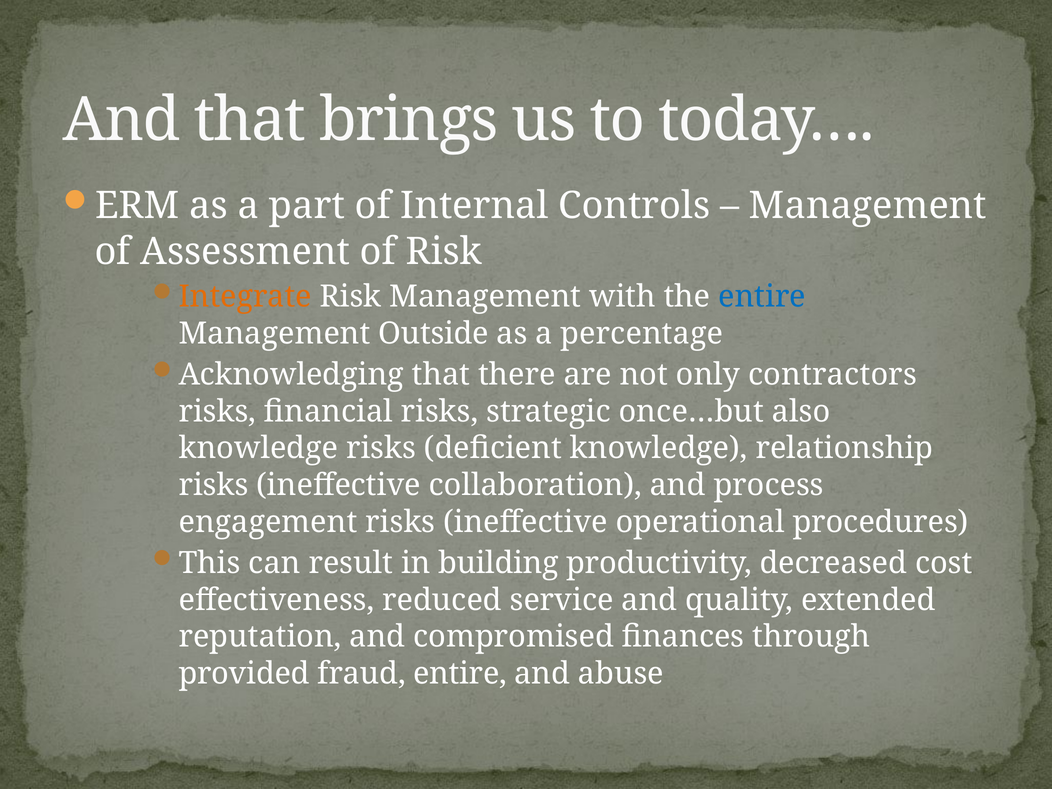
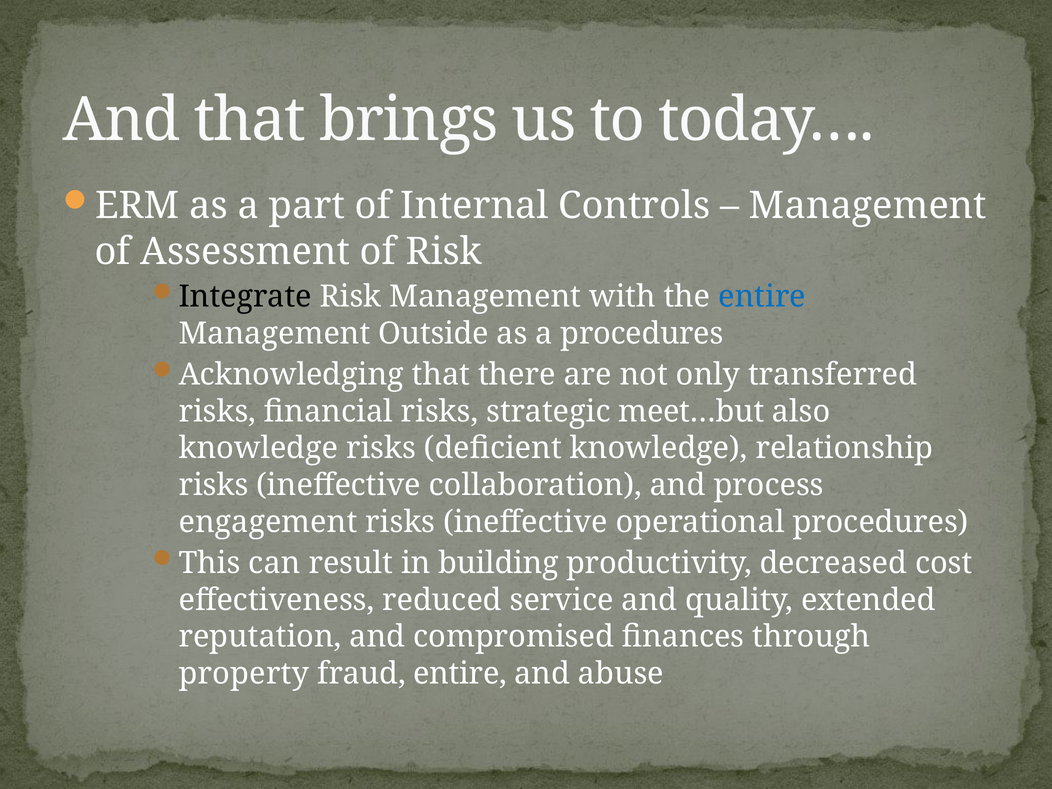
Integrate colour: orange -> black
a percentage: percentage -> procedures
contractors: contractors -> transferred
once…but: once…but -> meet…but
provided: provided -> property
